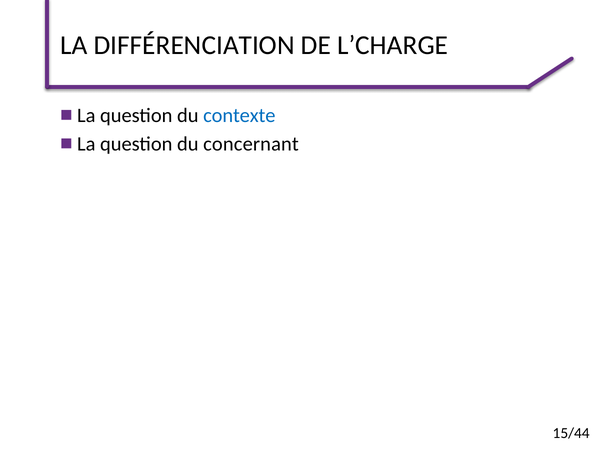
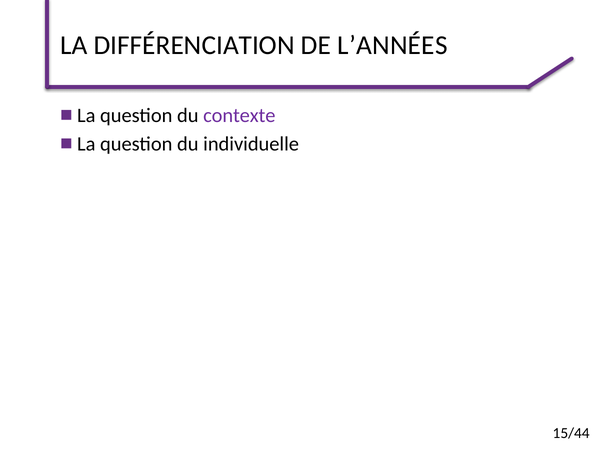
L’CHARGE: L’CHARGE -> L’ANNÉES
contexte colour: blue -> purple
concernant: concernant -> individuelle
